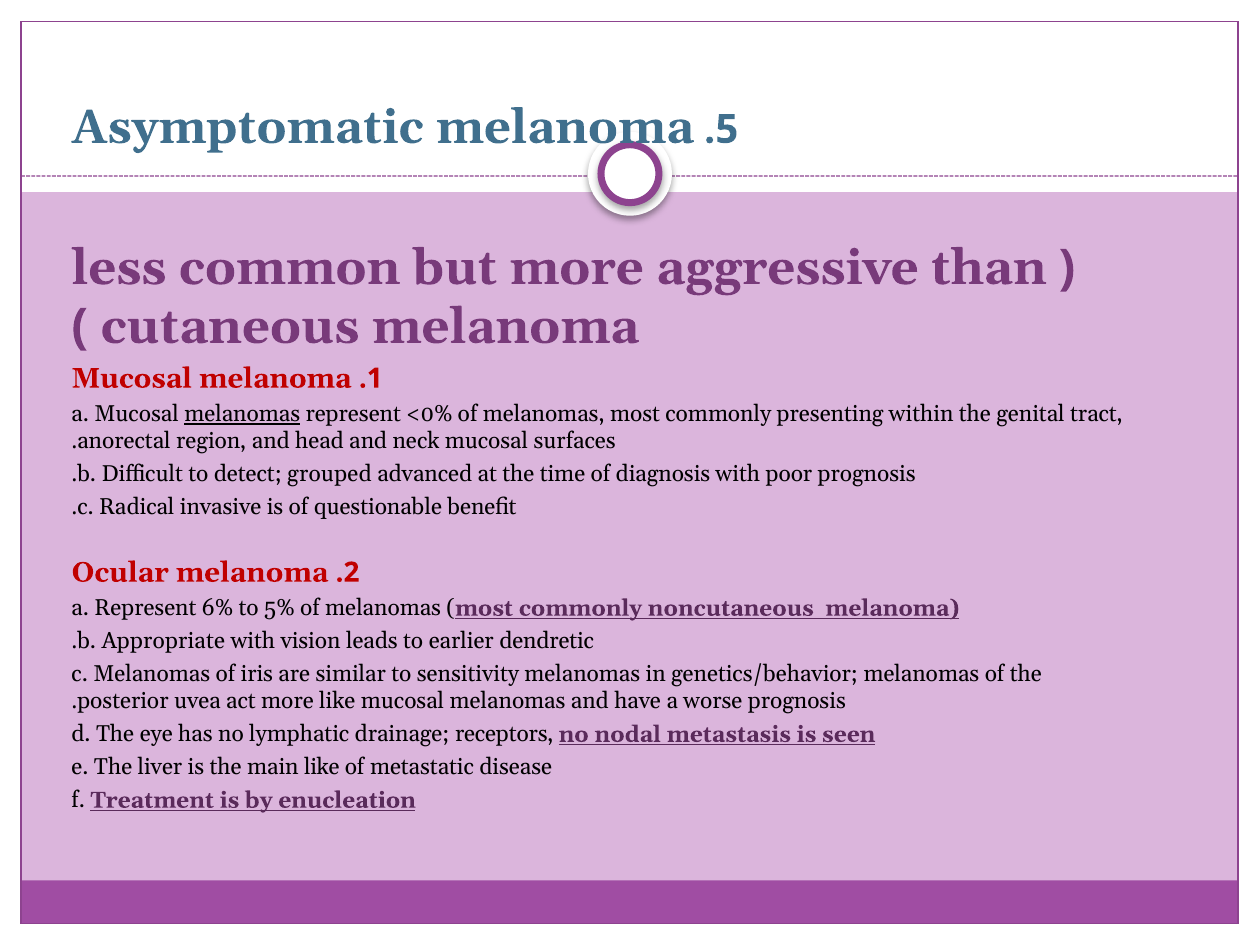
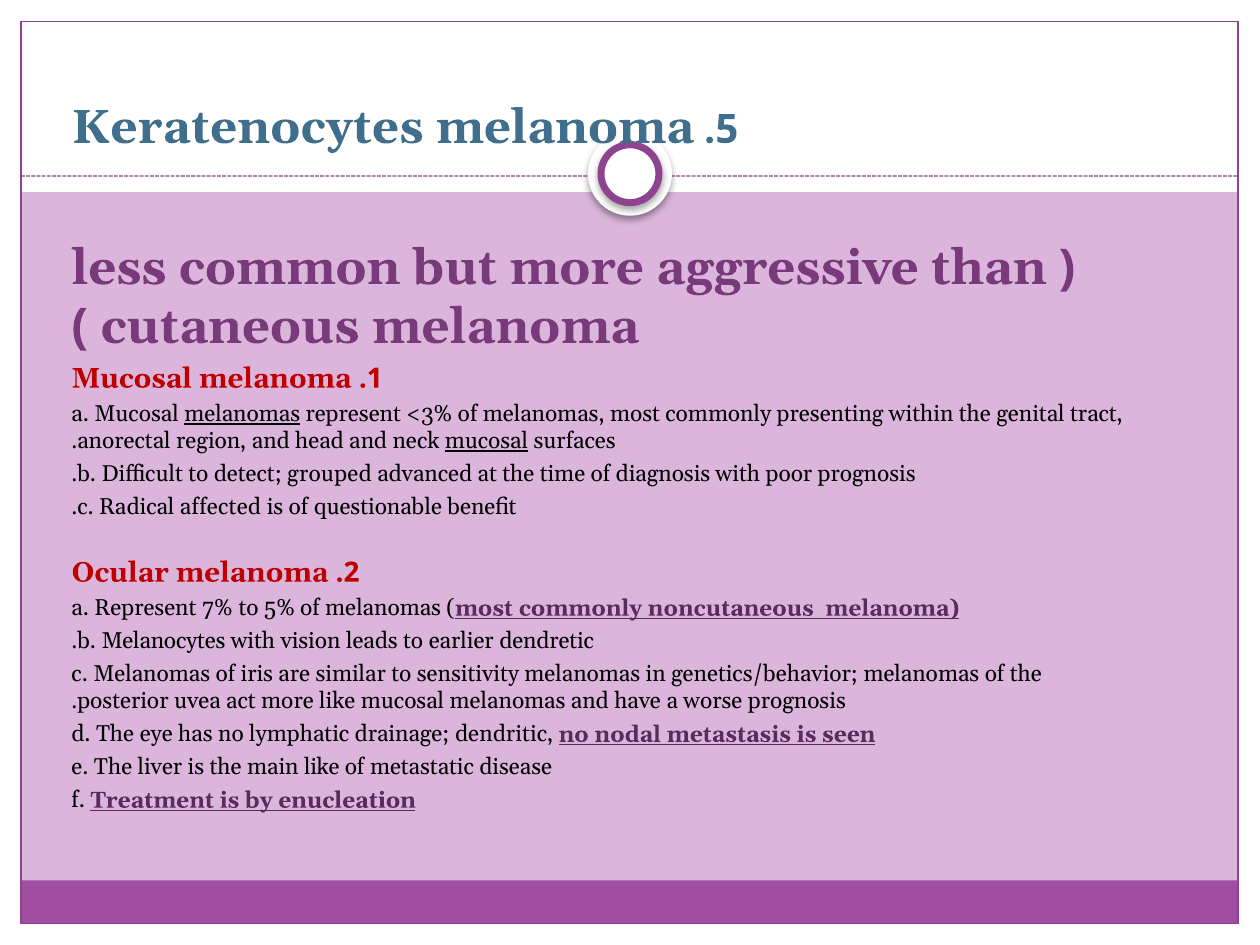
Asymptomatic: Asymptomatic -> Keratenocytes
<0%: <0% -> <3%
mucosal at (486, 441) underline: none -> present
invasive: invasive -> affected
6%: 6% -> 7%
Appropriate: Appropriate -> Melanocytes
receptors: receptors -> dendritic
